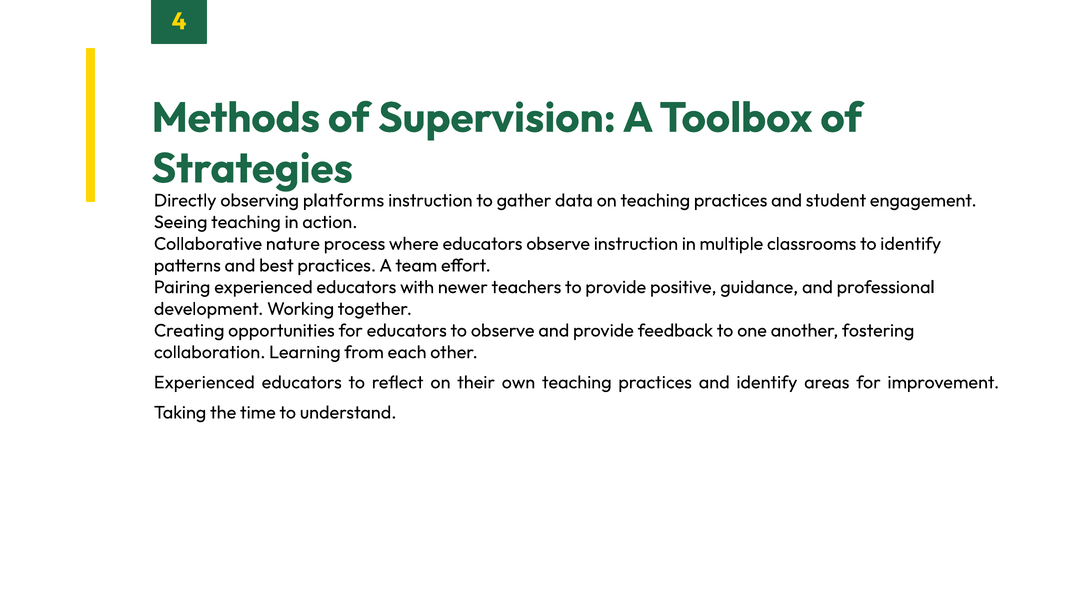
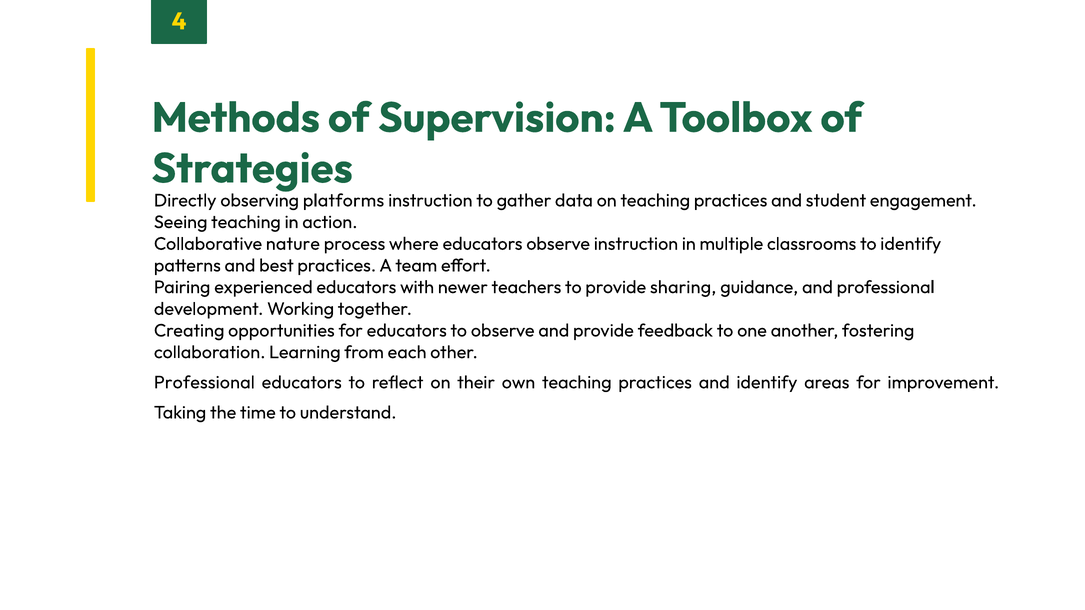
positive: positive -> sharing
Experienced at (204, 383): Experienced -> Professional
